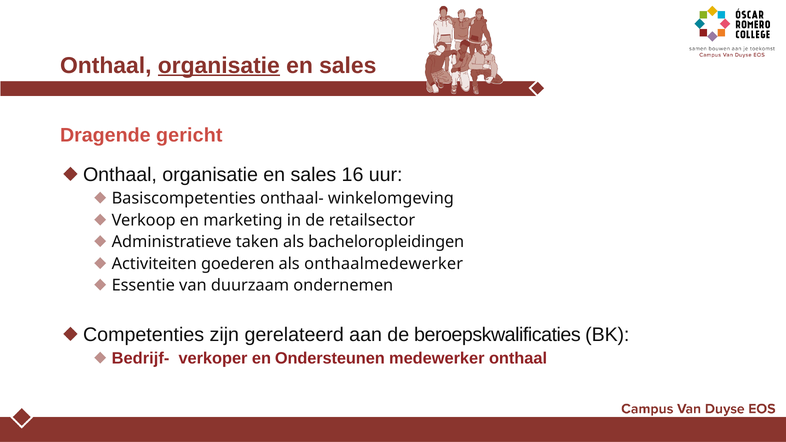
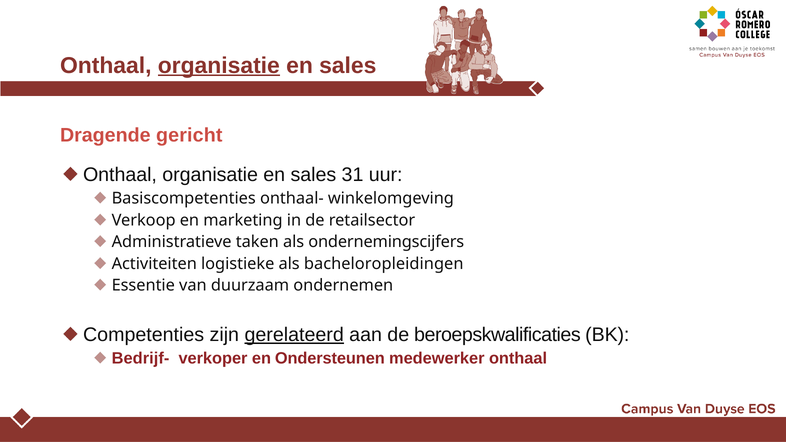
16: 16 -> 31
bacheloropleidingen: bacheloropleidingen -> ondernemingscijfers
goederen: goederen -> logistieke
onthaalmedewerker: onthaalmedewerker -> bacheloropleidingen
gerelateerd underline: none -> present
